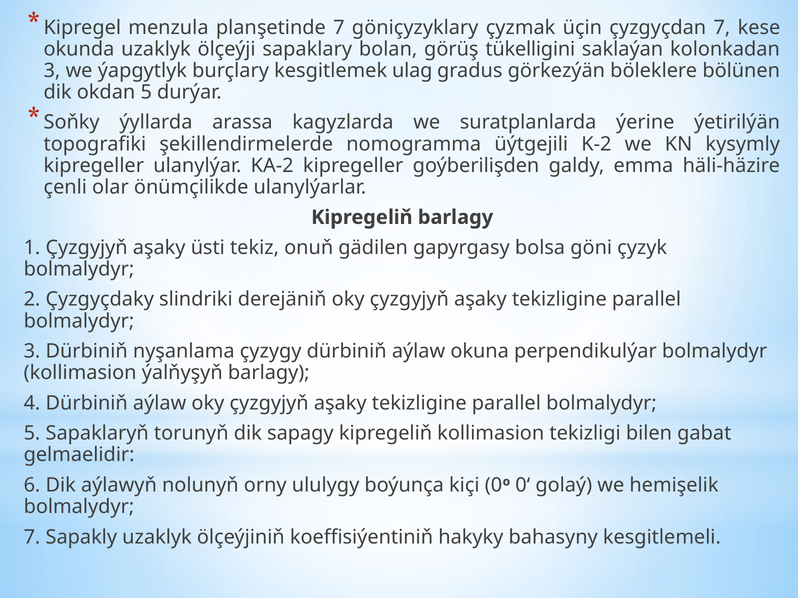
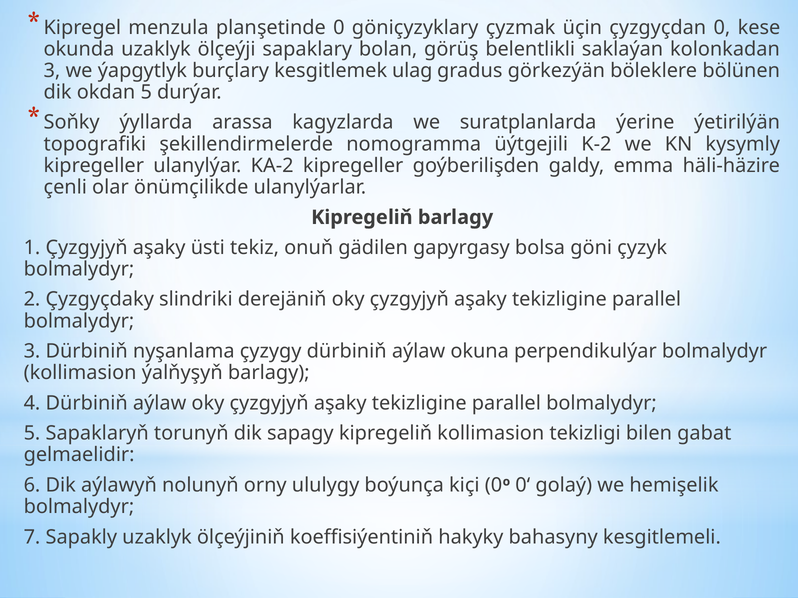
planşetinde 7: 7 -> 0
çyzgyçdan 7: 7 -> 0
tükelligini: tükelligini -> belentlikli
